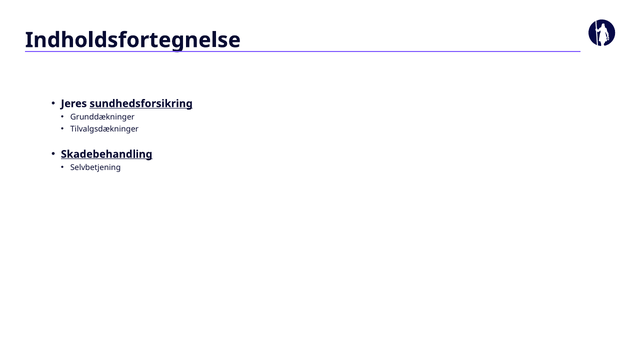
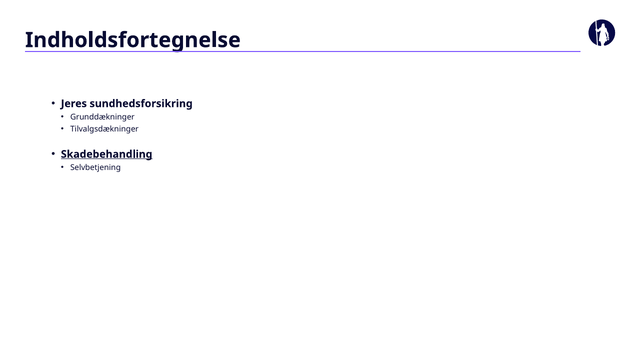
sundhedsforsikring underline: present -> none
